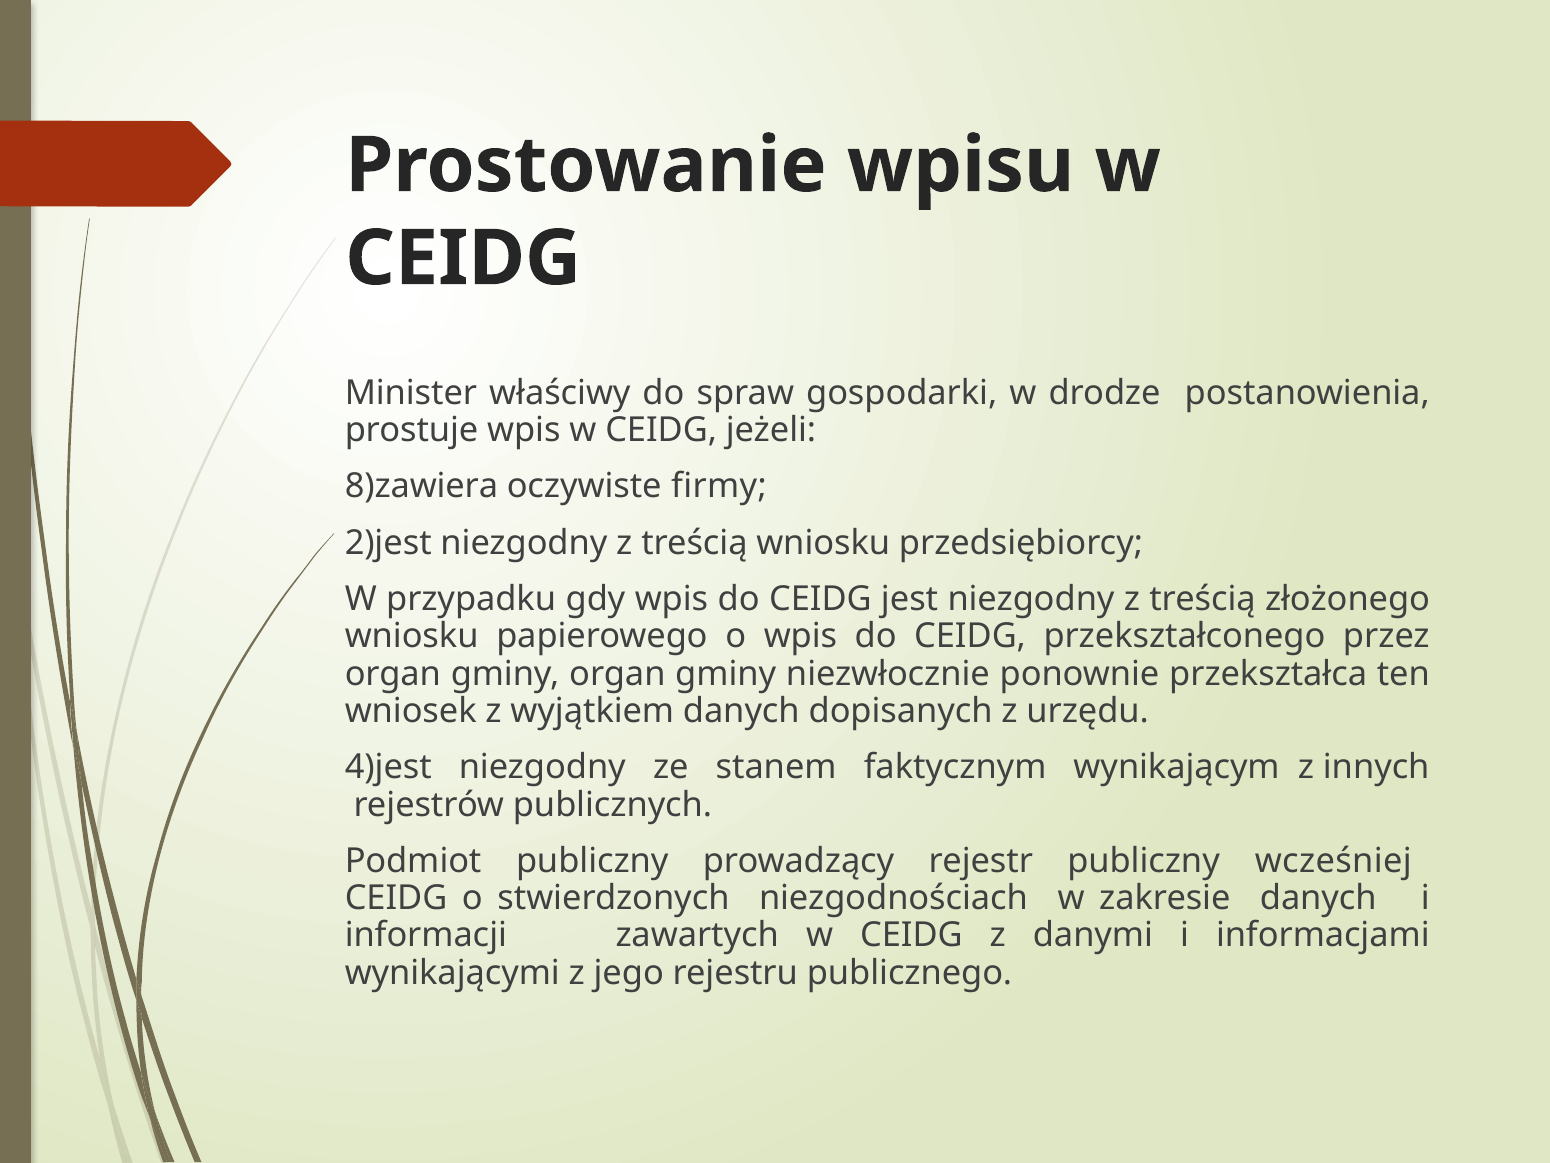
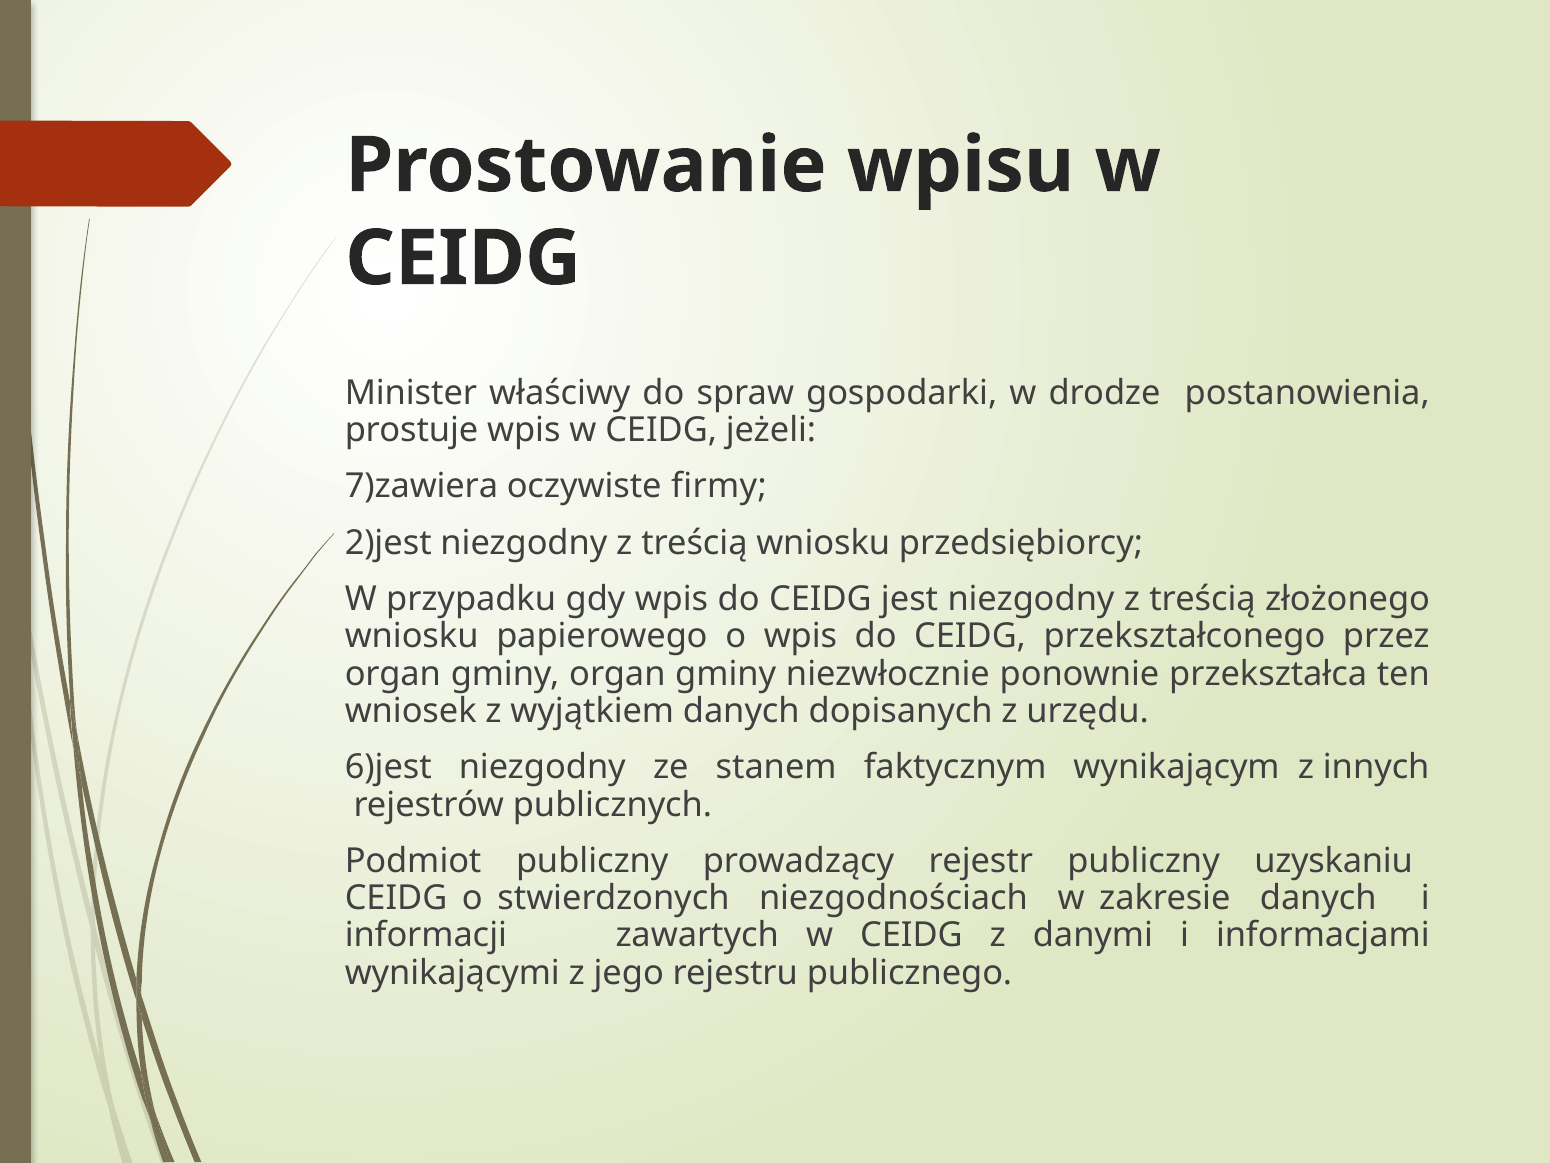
8)zawiera: 8)zawiera -> 7)zawiera
4)jest: 4)jest -> 6)jest
wcześniej: wcześniej -> uzyskaniu
